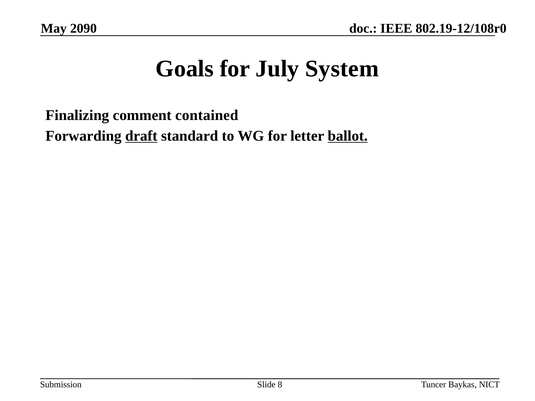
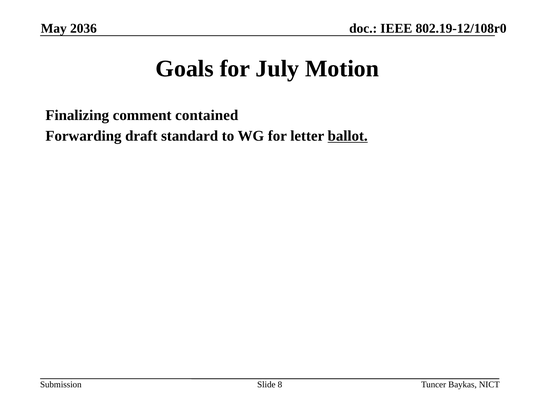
2090: 2090 -> 2036
System: System -> Motion
draft underline: present -> none
